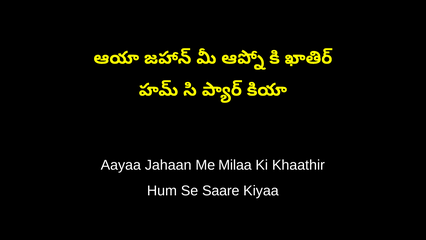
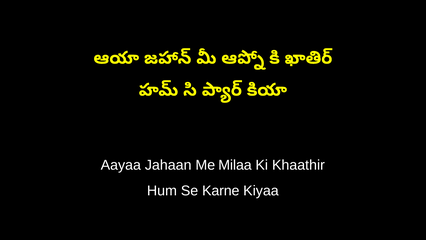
Saare: Saare -> Karne
